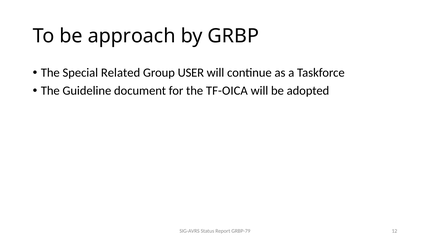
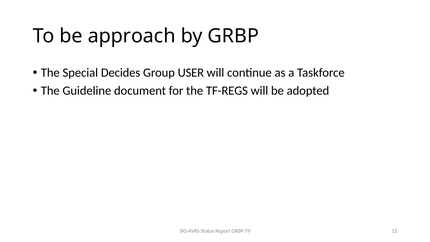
Related: Related -> Decides
TF-OICA: TF-OICA -> TF-REGS
